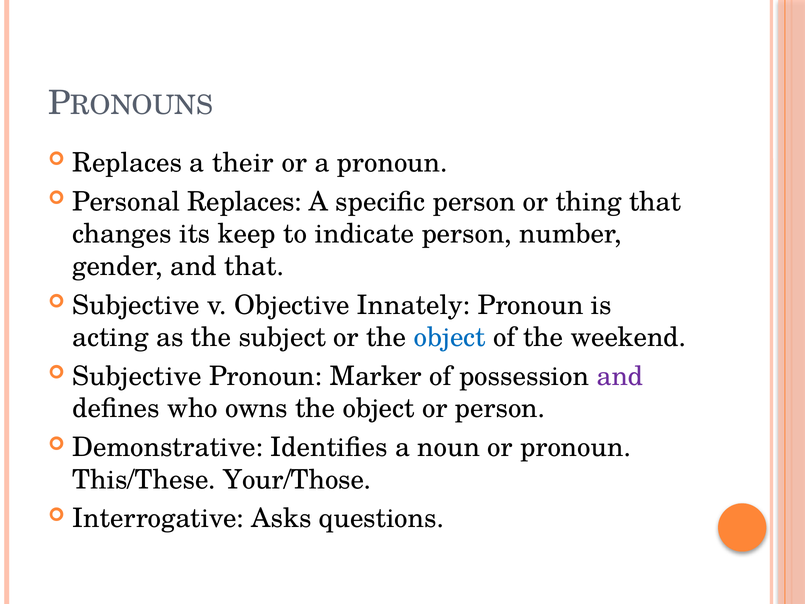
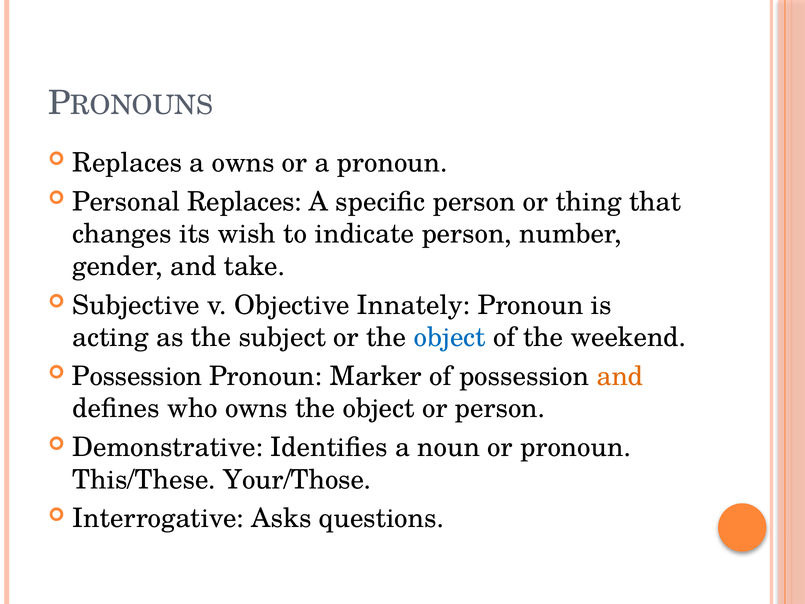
a their: their -> owns
keep: keep -> wish
and that: that -> take
Subjective at (137, 376): Subjective -> Possession
and at (620, 376) colour: purple -> orange
